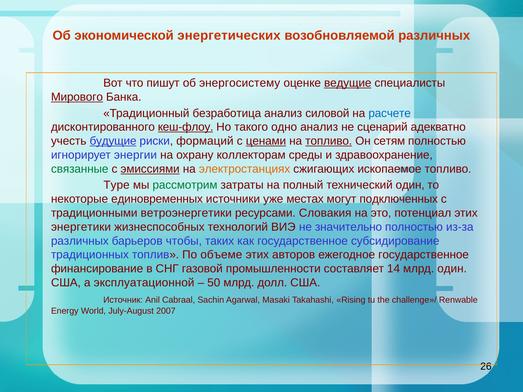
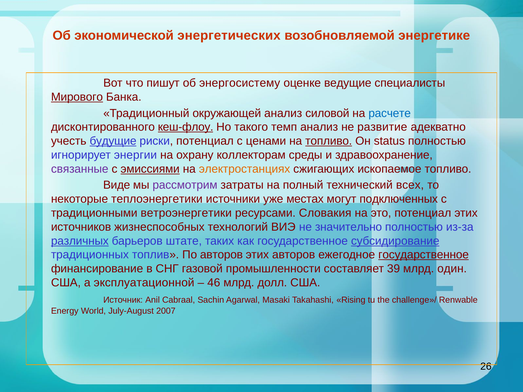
возобновляемой различных: различных -> энергетике
ведущие underline: present -> none
безработица: безработица -> окружающей
одно: одно -> темп
сценарий: сценарий -> развитие
риски формаций: формаций -> потенциал
ценами underline: present -> none
сетям: сетям -> status
связанные colour: green -> purple
Type: Type -> Виде
рассмотрим colour: green -> purple
технический один: один -> всех
единовременных: единовременных -> теплоэнергетики
энергетики: энергетики -> источников
различных at (80, 241) underline: none -> present
чтобы: чтобы -> штате
субсидирование underline: none -> present
По объеме: объеме -> авторов
государственное at (424, 255) underline: none -> present
14: 14 -> 39
50: 50 -> 46
